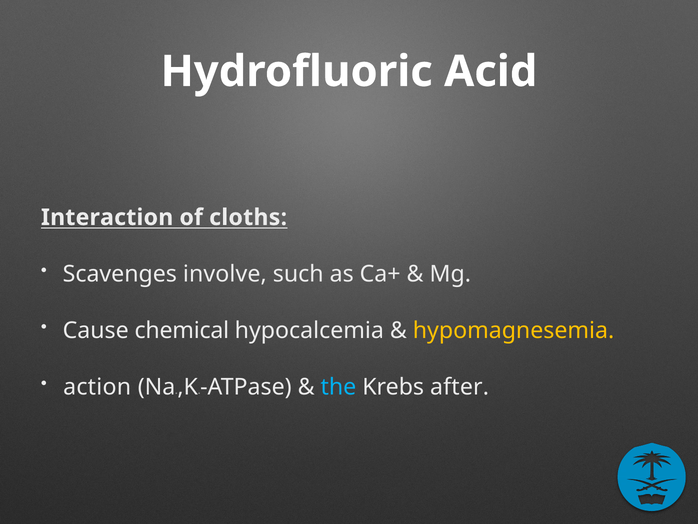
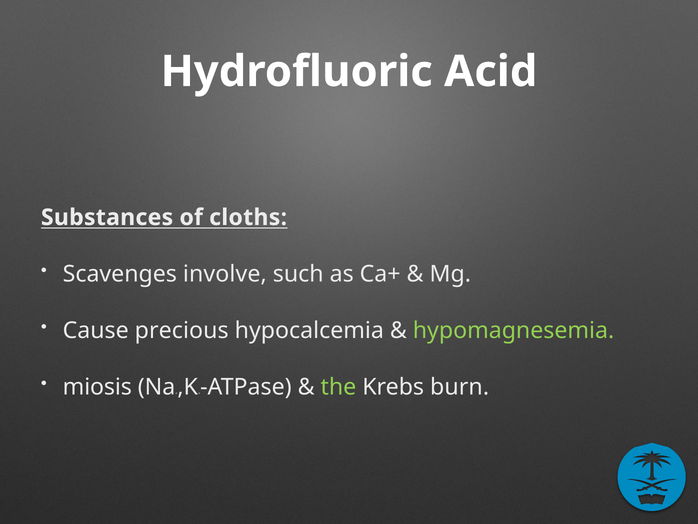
Interaction: Interaction -> Substances
chemical: chemical -> precious
hypomagnesemia colour: yellow -> light green
action: action -> miosis
the colour: light blue -> light green
after: after -> burn
